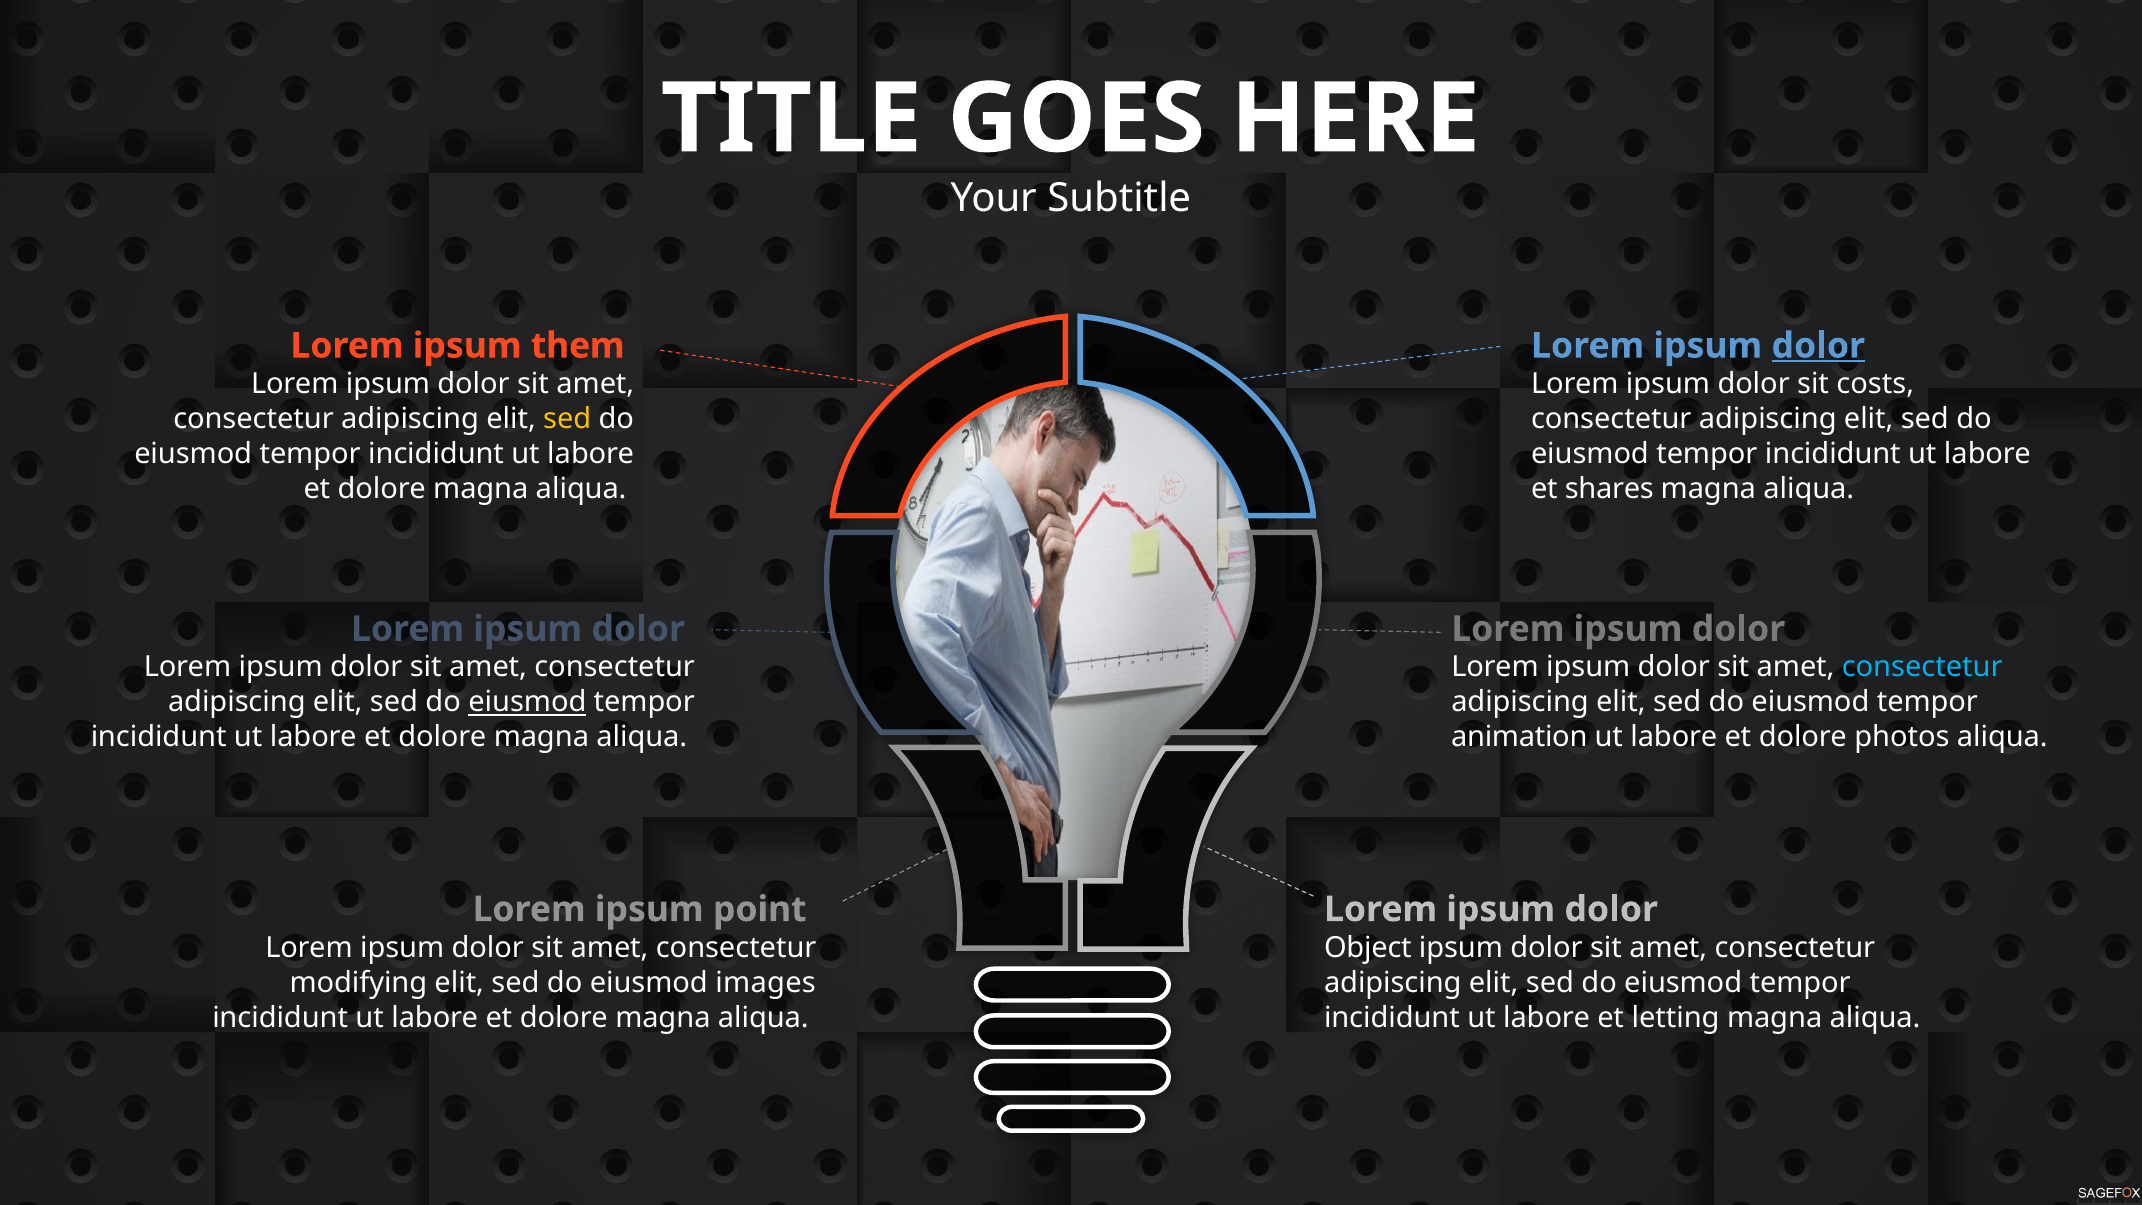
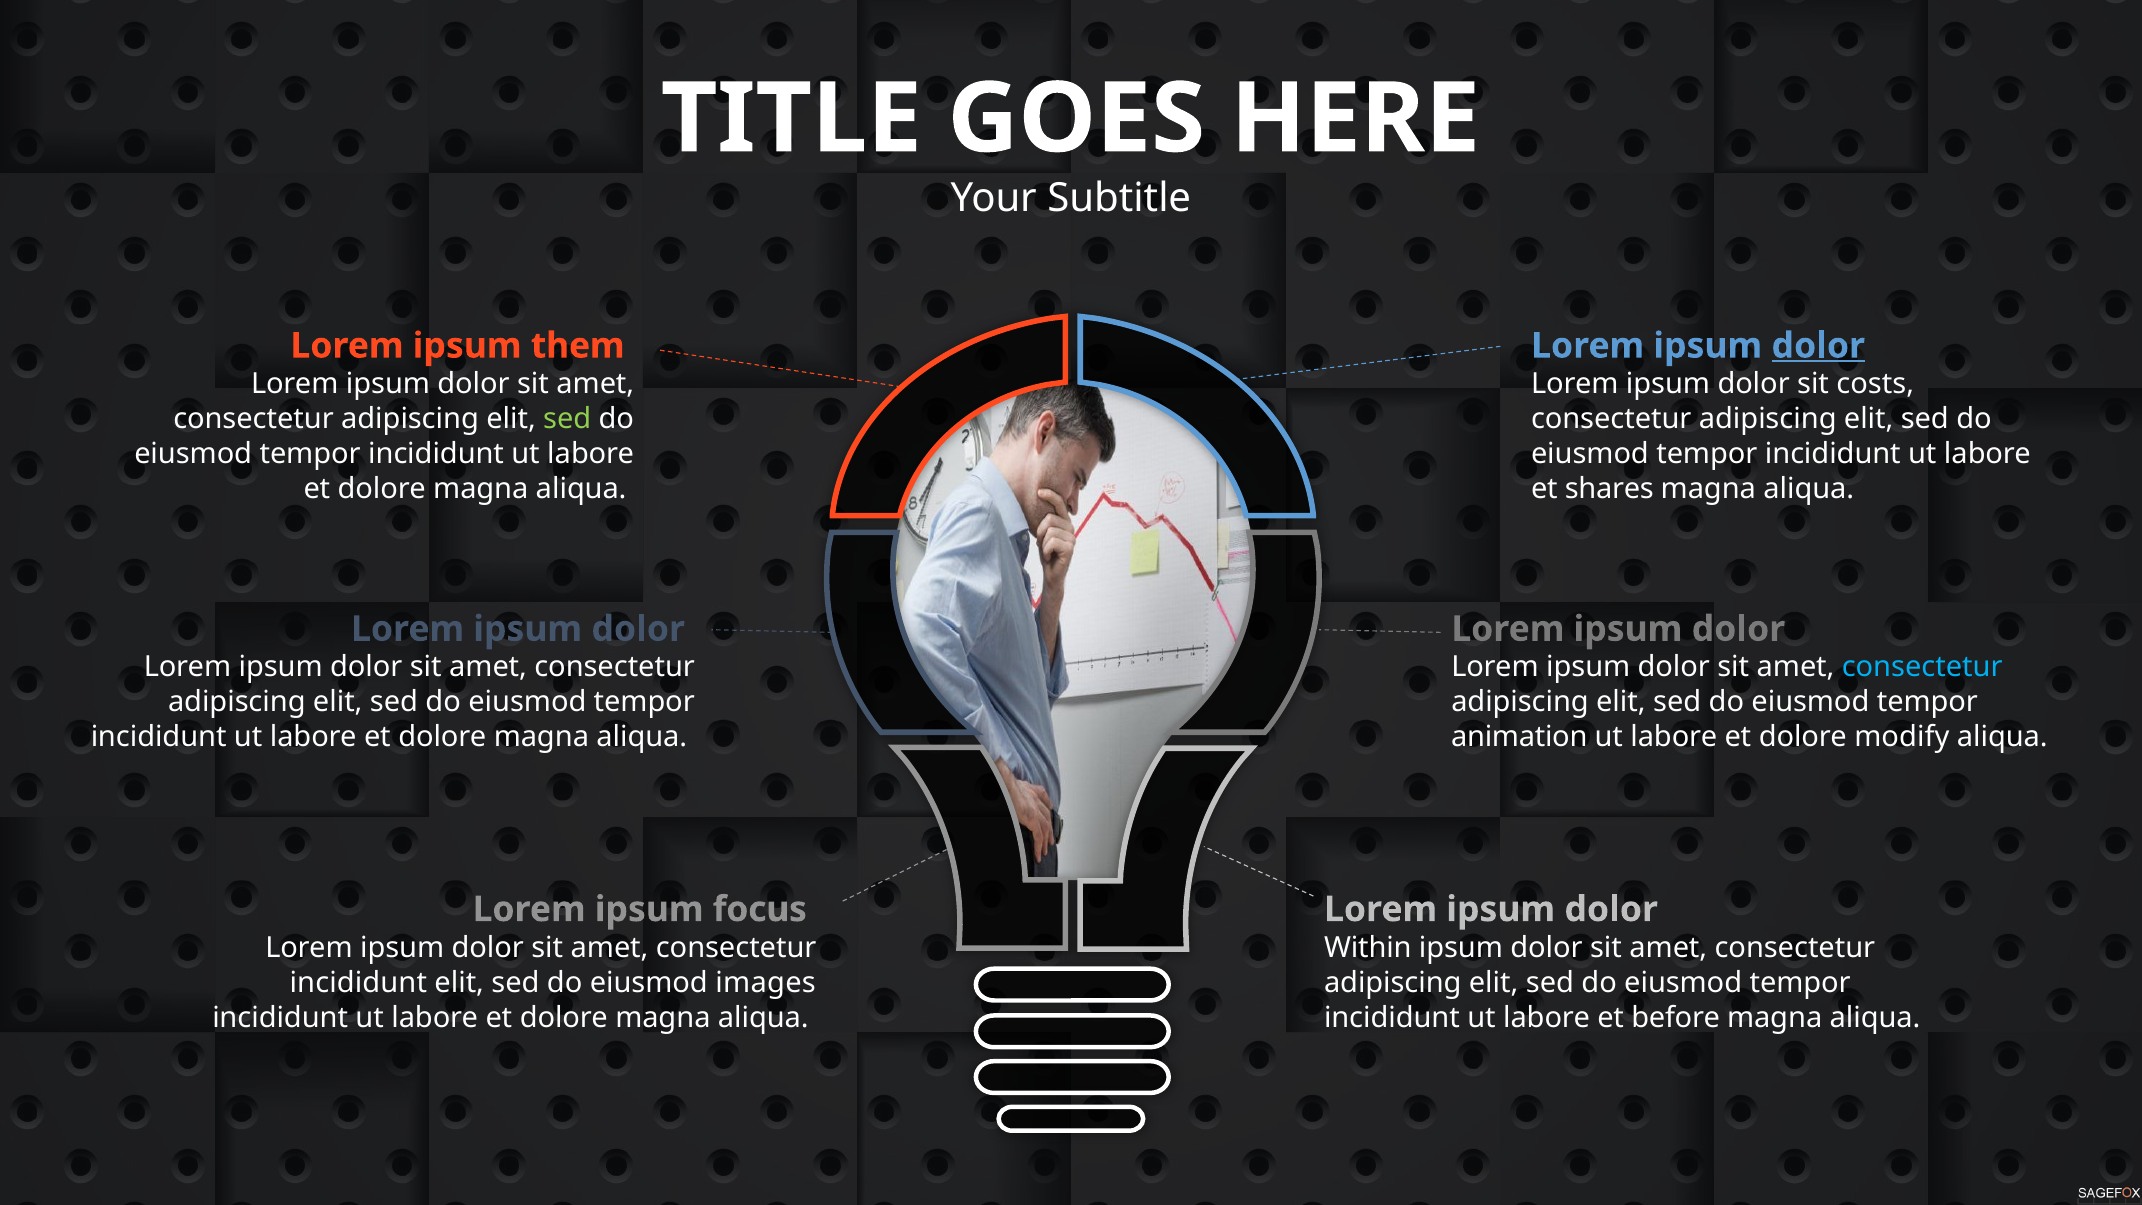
sed at (567, 419) colour: yellow -> light green
eiusmod at (527, 702) underline: present -> none
photos: photos -> modify
point: point -> focus
Object: Object -> Within
modifying at (358, 983): modifying -> incididunt
letting: letting -> before
